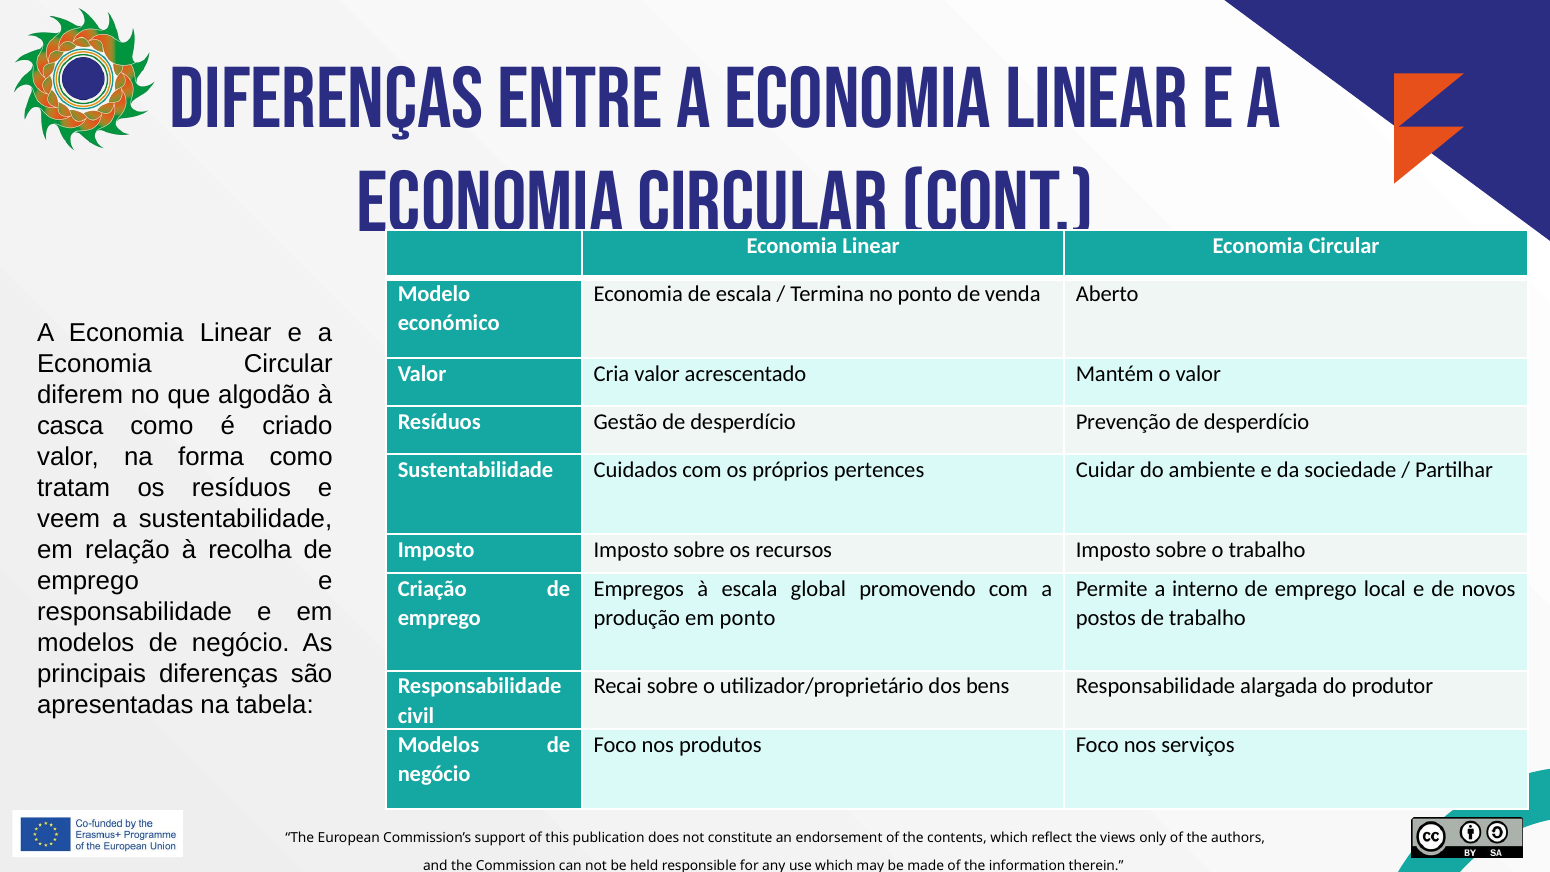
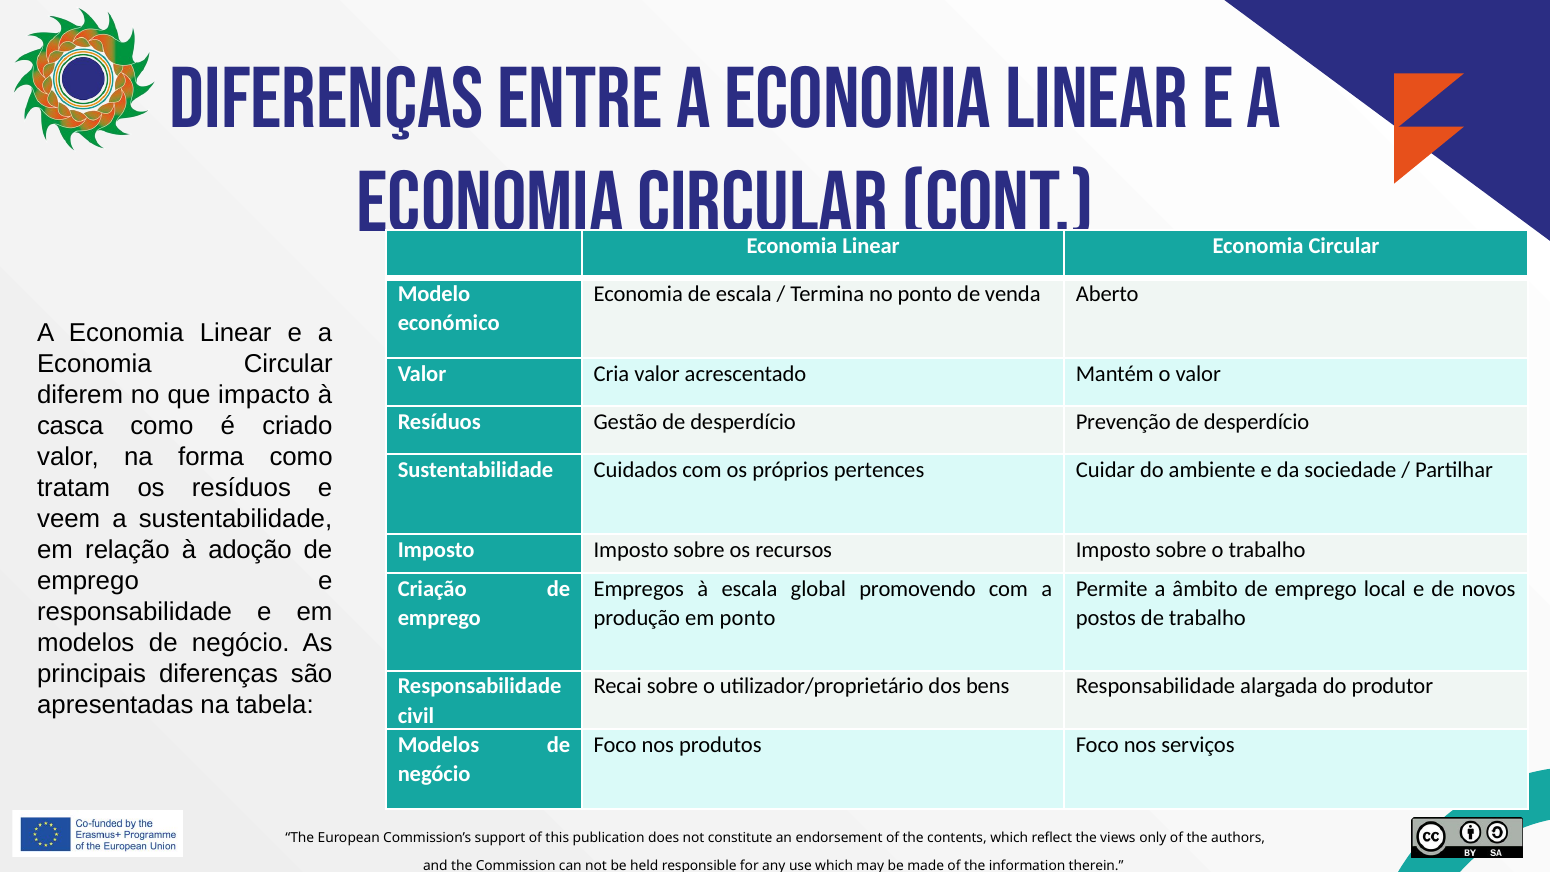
algodão: algodão -> impacto
recolha: recolha -> adoção
interno: interno -> âmbito
